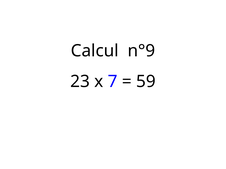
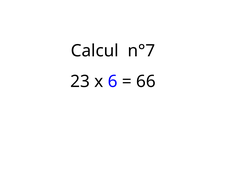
n°9: n°9 -> n°7
7: 7 -> 6
59: 59 -> 66
